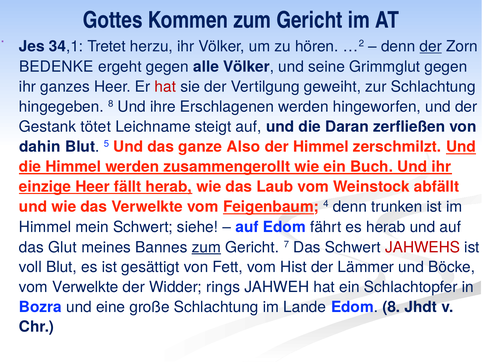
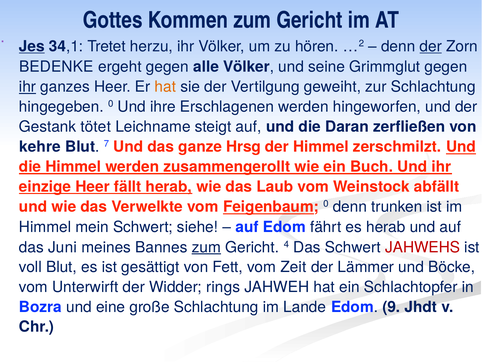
Jes underline: none -> present
ihr at (28, 87) underline: none -> present
hat at (165, 87) colour: red -> orange
hingegeben 8: 8 -> 0
dahin: dahin -> kehre
5: 5 -> 7
Also: Also -> Hrsg
Feigenbaum 4: 4 -> 0
Glut: Glut -> Juni
7: 7 -> 4
Hist: Hist -> Zeit
vom Verwelkte: Verwelkte -> Unterwirft
Edom 8: 8 -> 9
